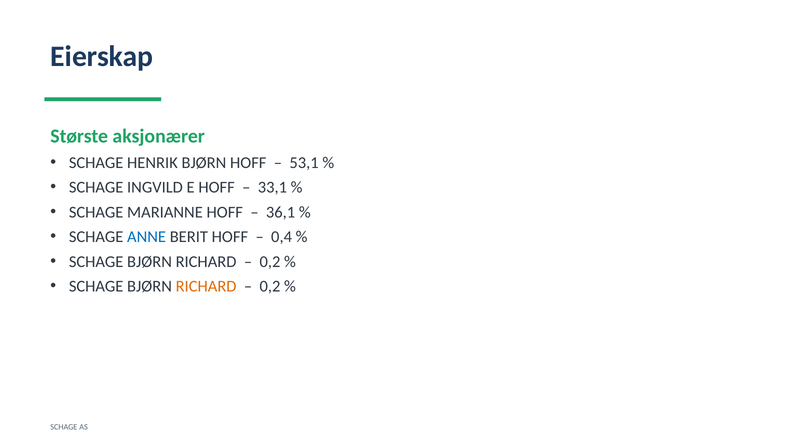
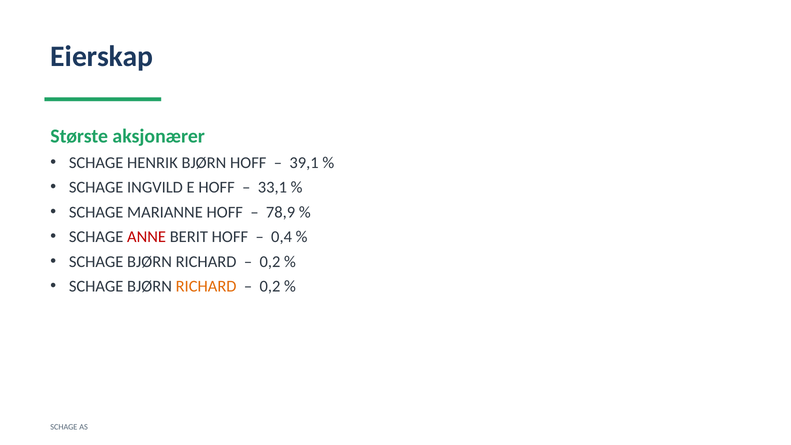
53,1: 53,1 -> 39,1
36,1: 36,1 -> 78,9
ANNE colour: blue -> red
